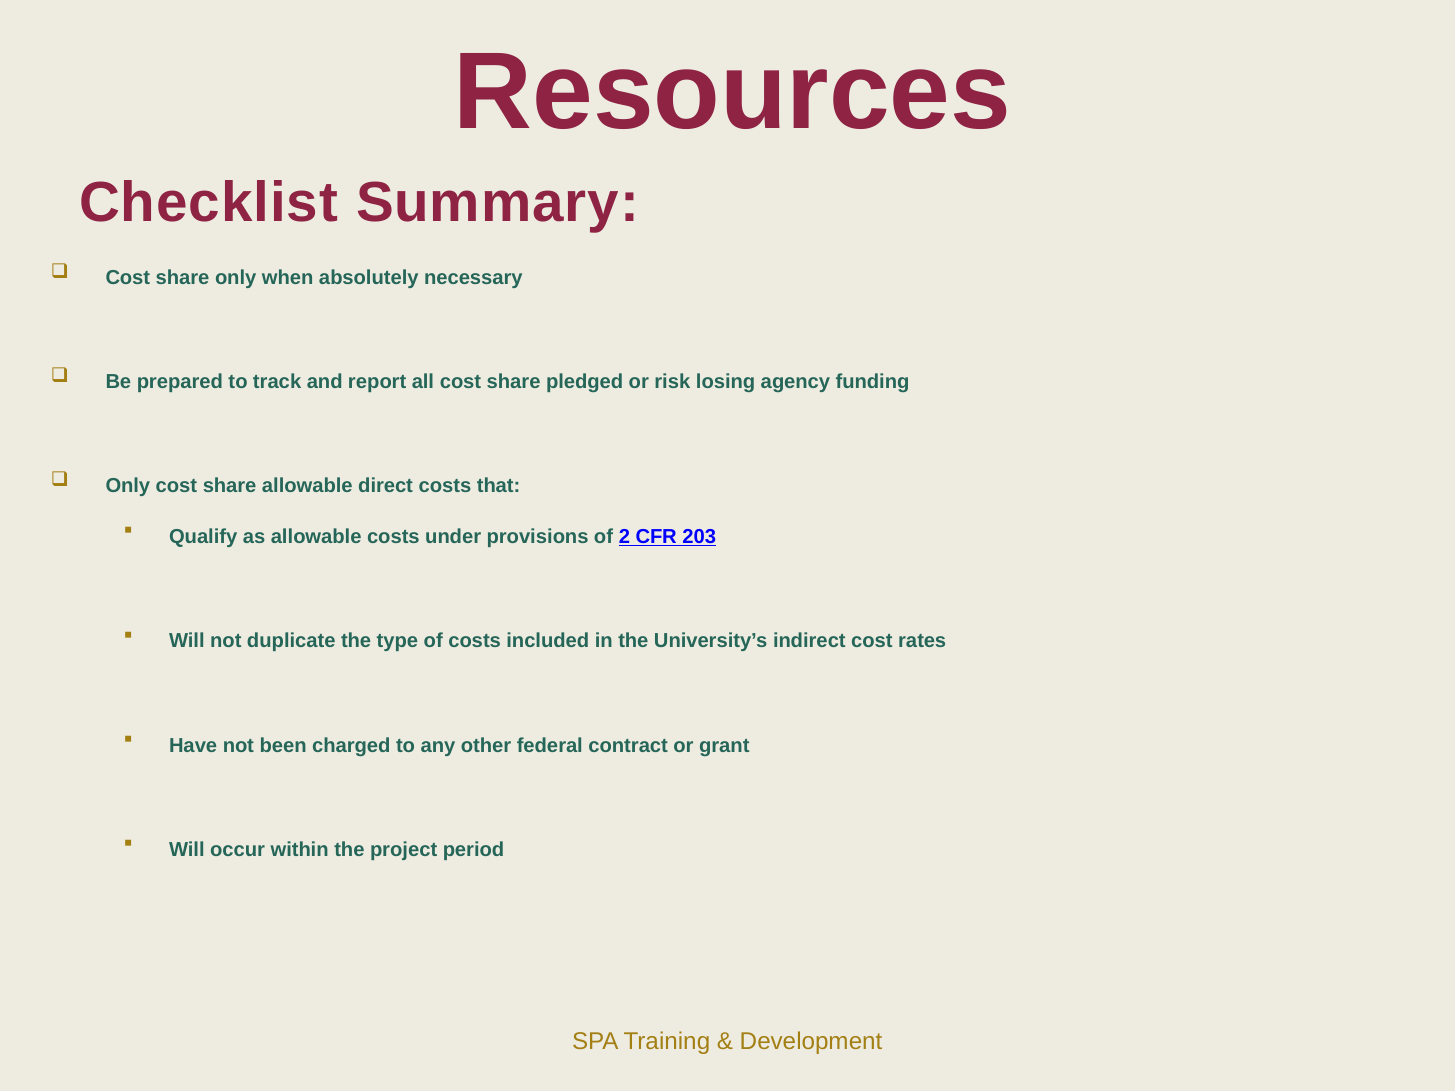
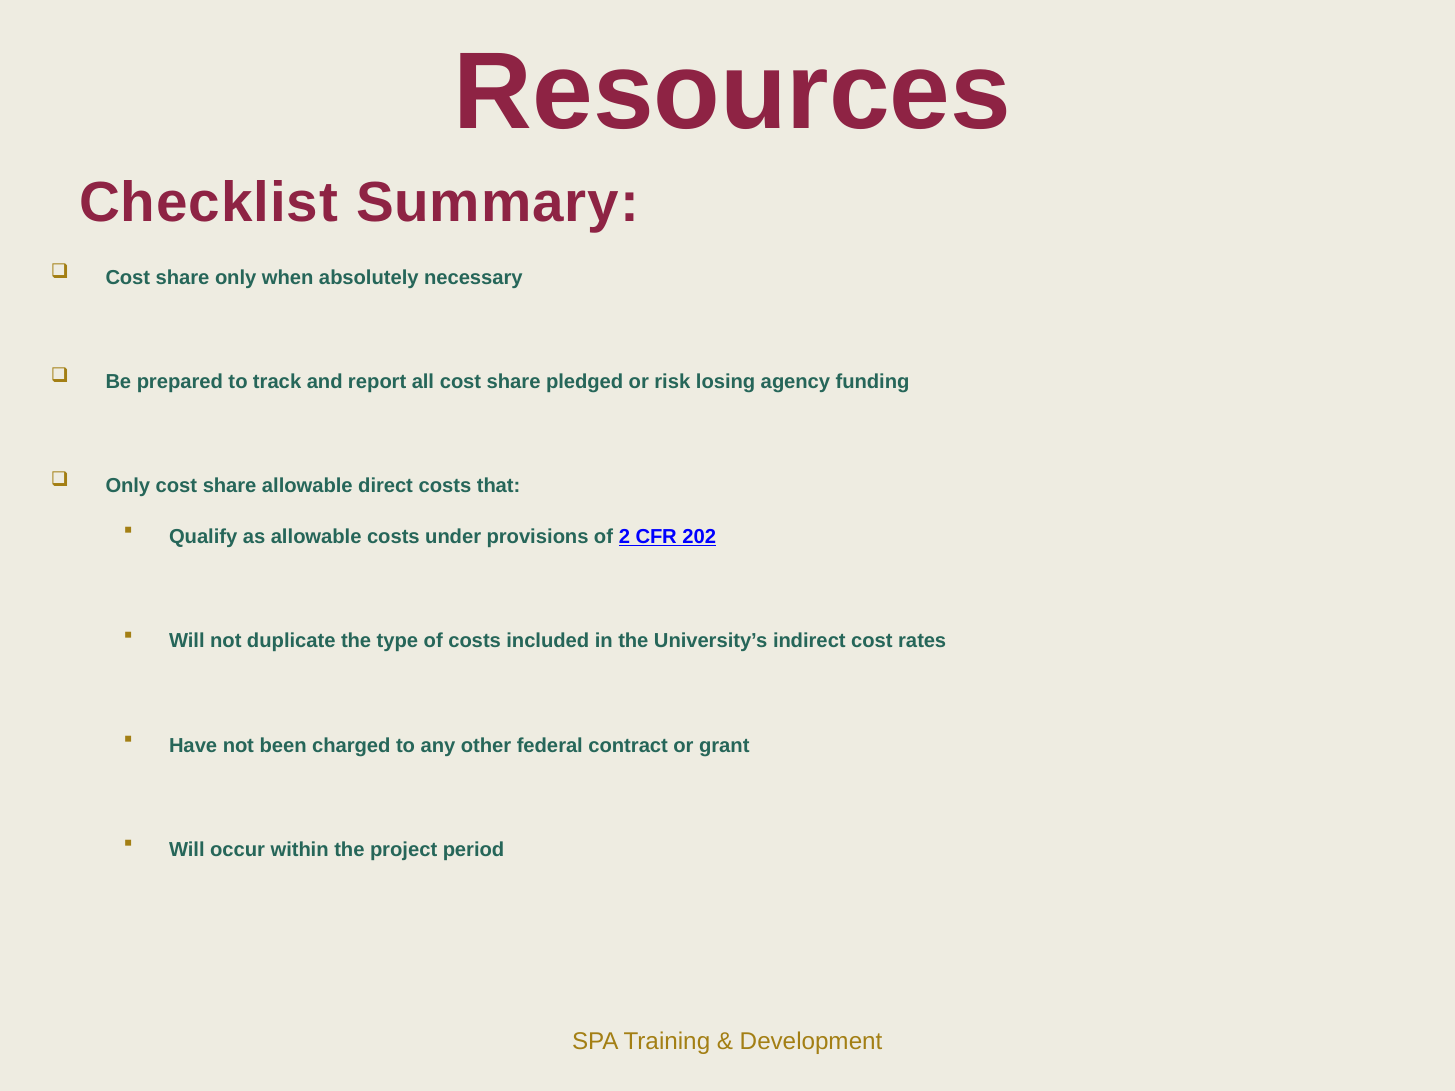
203: 203 -> 202
